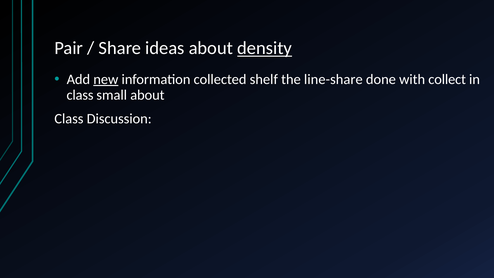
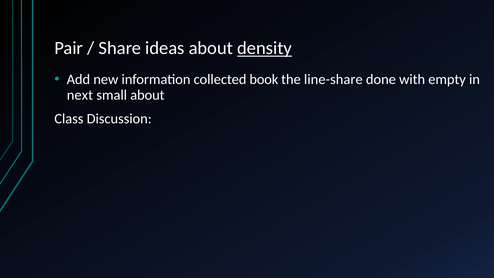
new underline: present -> none
shelf: shelf -> book
collect: collect -> empty
class at (80, 95): class -> next
